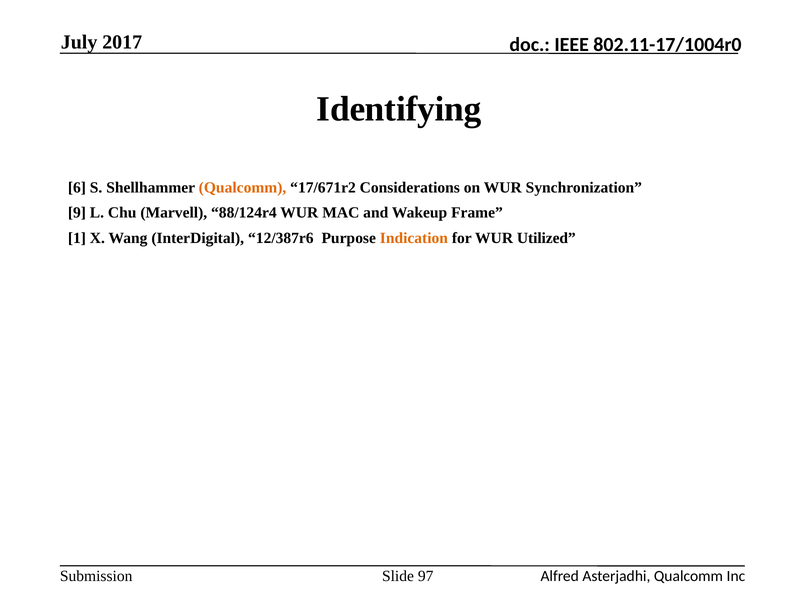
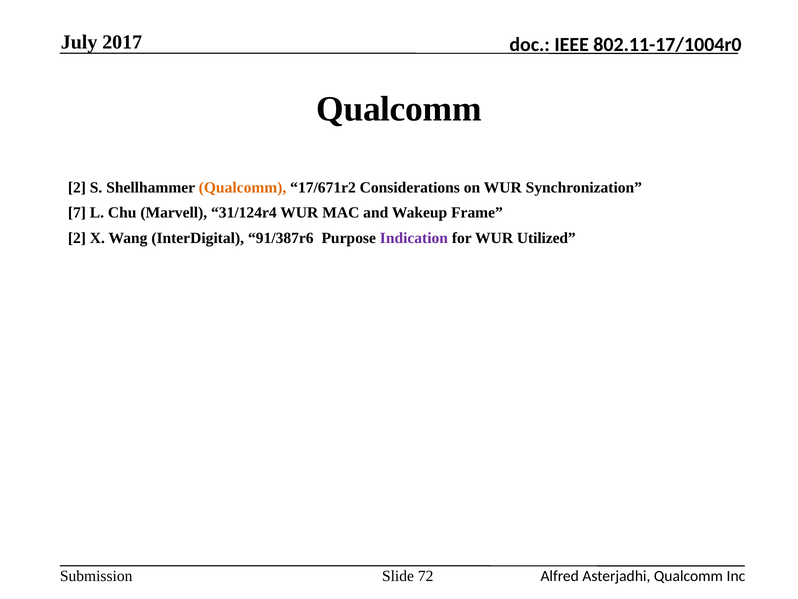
Identifying at (399, 109): Identifying -> Qualcomm
6 at (77, 187): 6 -> 2
9: 9 -> 7
88/124r4: 88/124r4 -> 31/124r4
1 at (77, 238): 1 -> 2
12/387r6: 12/387r6 -> 91/387r6
Indication colour: orange -> purple
97: 97 -> 72
